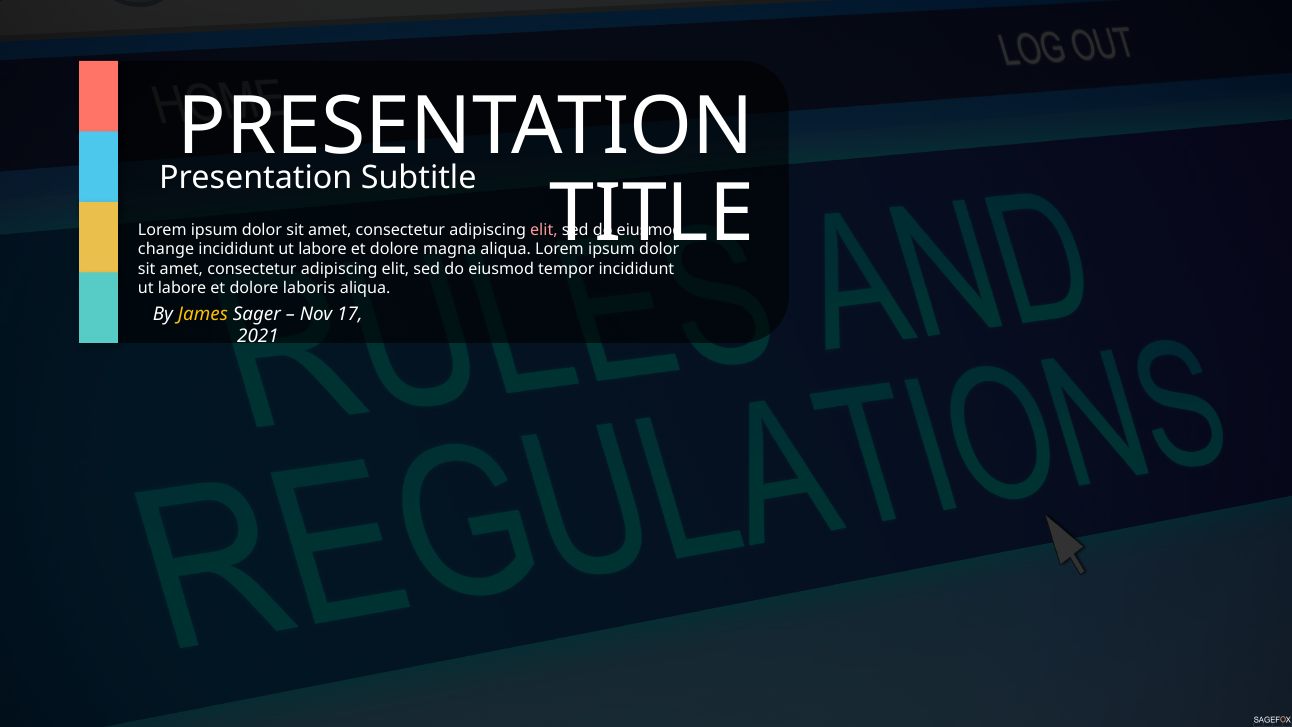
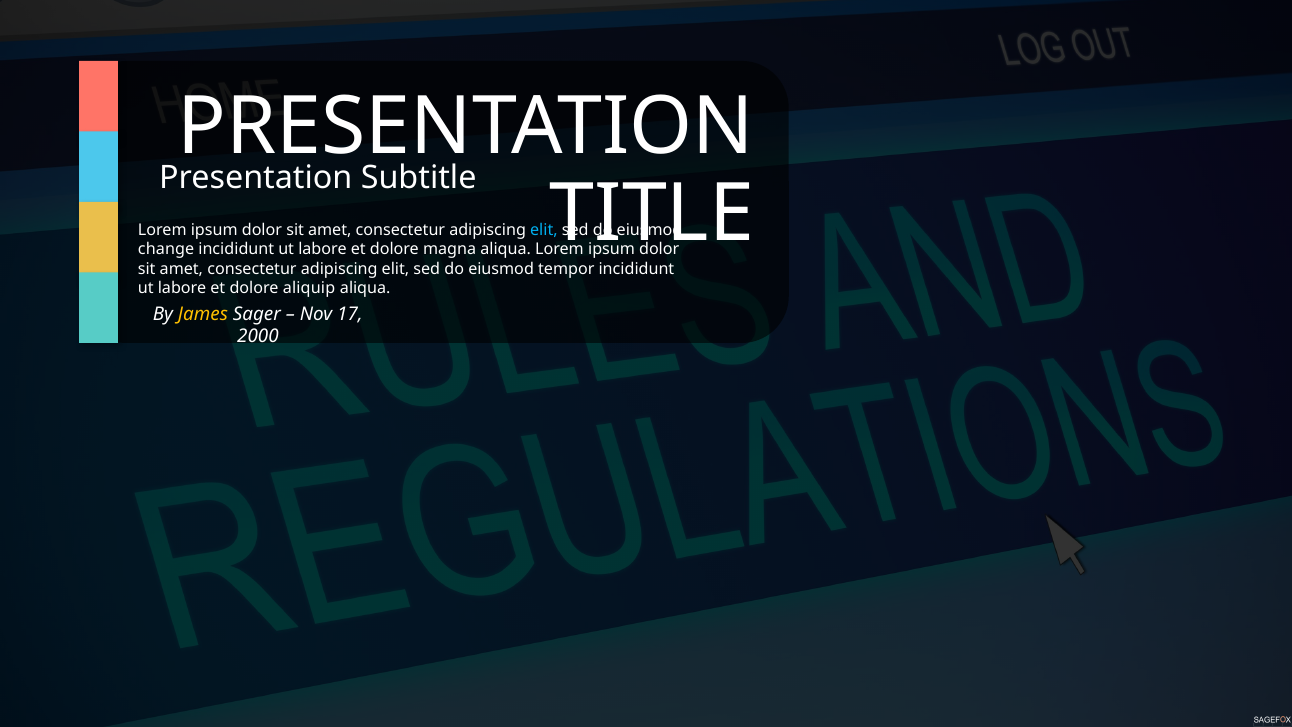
elit at (544, 230) colour: pink -> light blue
laboris: laboris -> aliquip
2021: 2021 -> 2000
